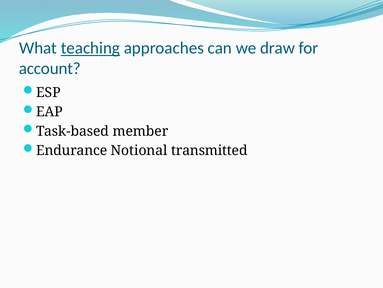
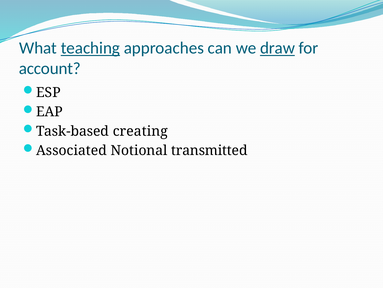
draw underline: none -> present
member: member -> creating
Endurance: Endurance -> Associated
